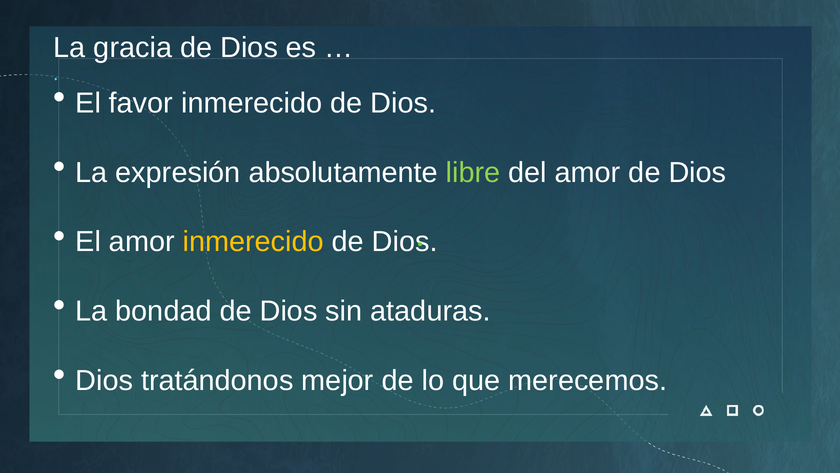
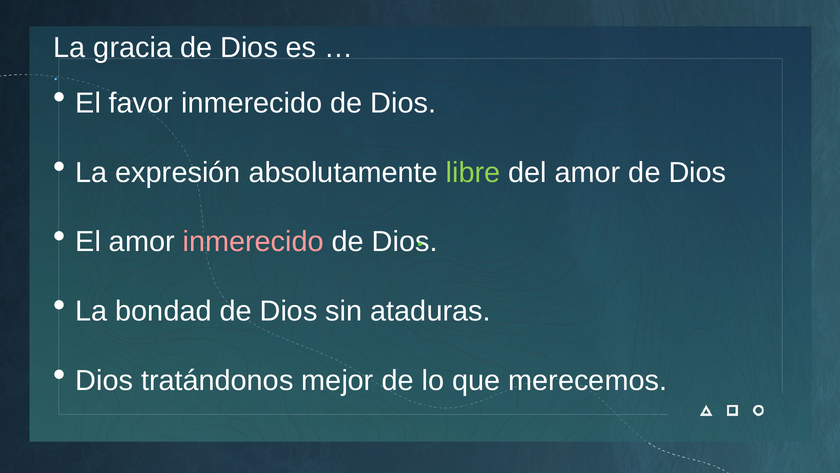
inmerecido at (253, 242) colour: yellow -> pink
